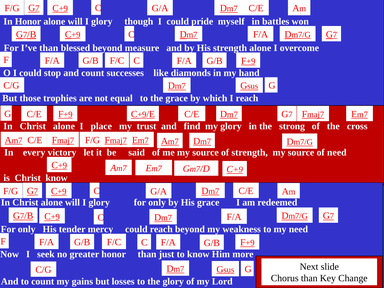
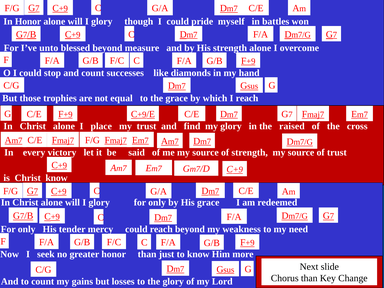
I’ve than: than -> unto
strong: strong -> raised
of need: need -> trust
